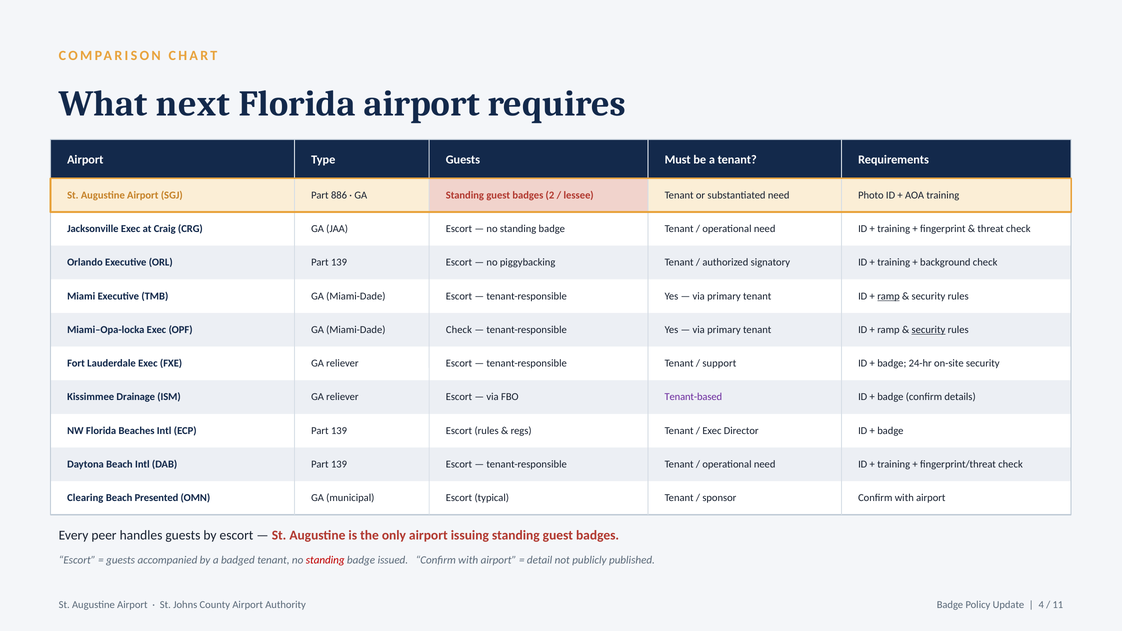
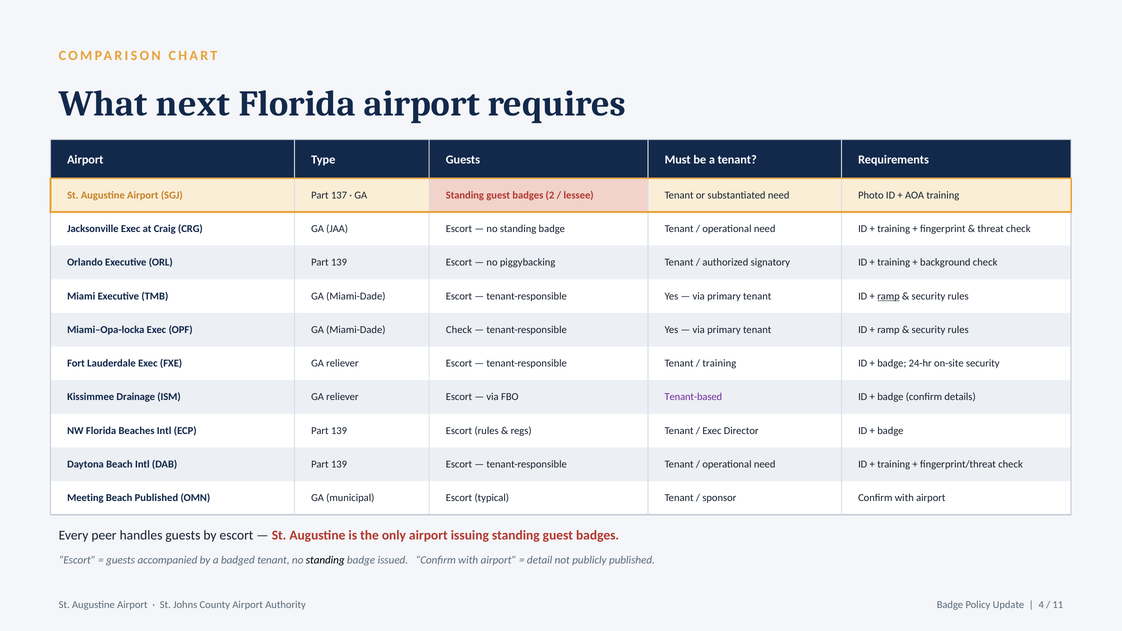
886: 886 -> 137
security at (928, 330) underline: present -> none
support at (719, 363): support -> training
Clearing: Clearing -> Meeting
Beach Presented: Presented -> Published
standing at (325, 560) colour: red -> black
